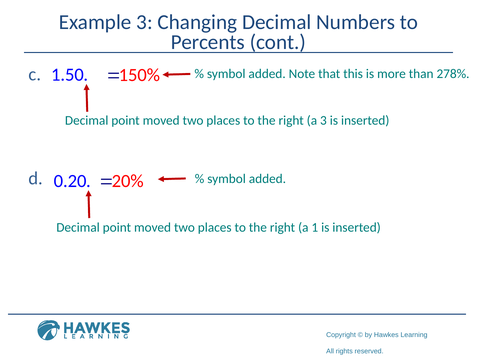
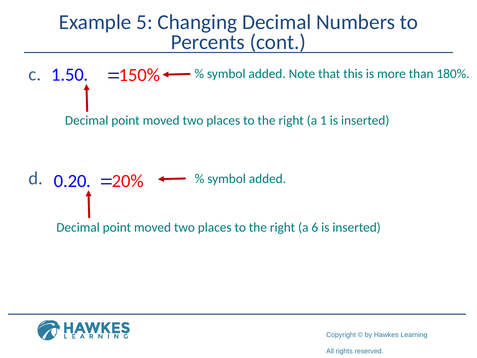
Example 3: 3 -> 5
278%: 278% -> 180%
a 3: 3 -> 1
1: 1 -> 6
